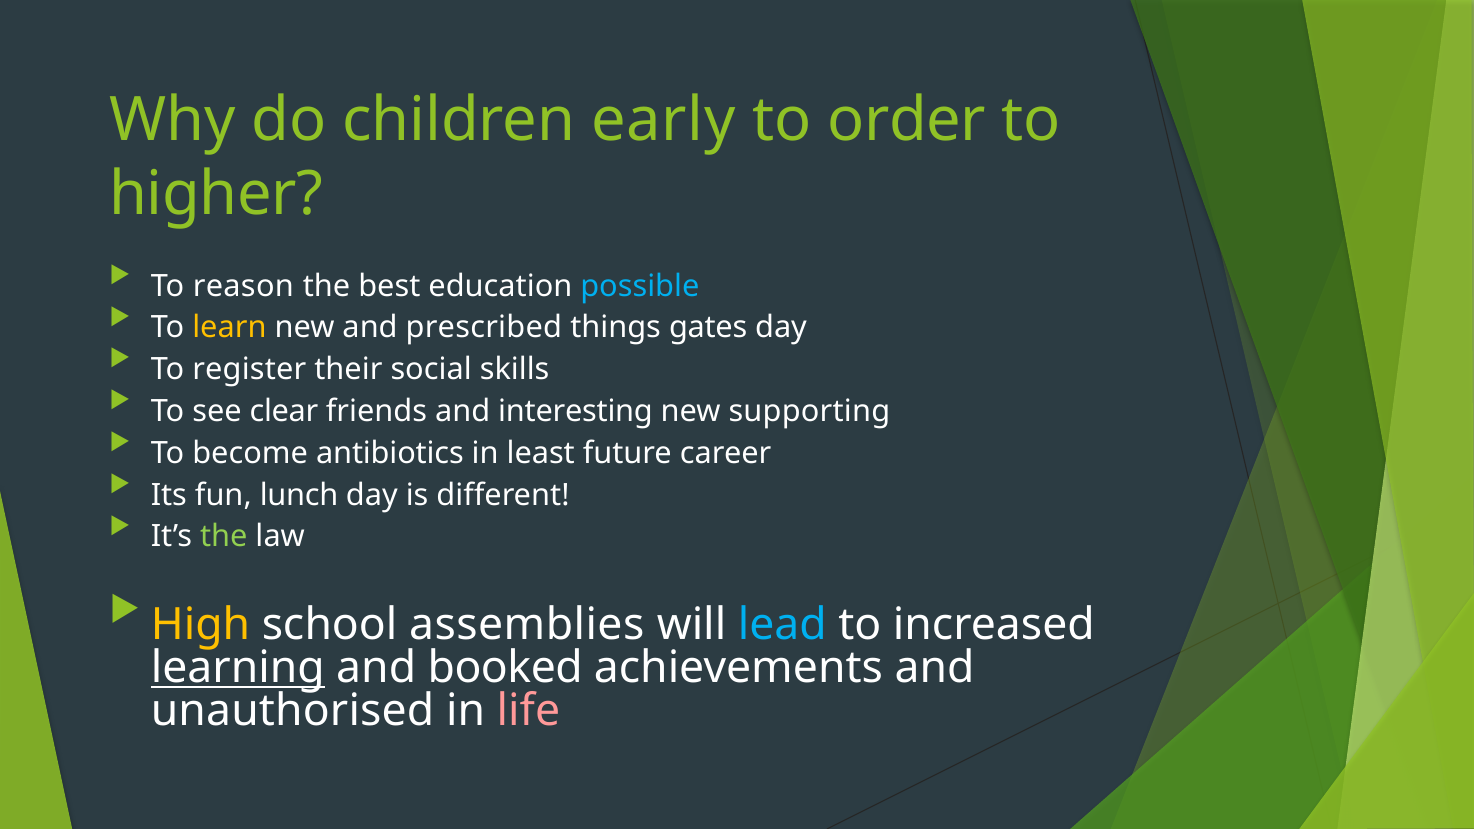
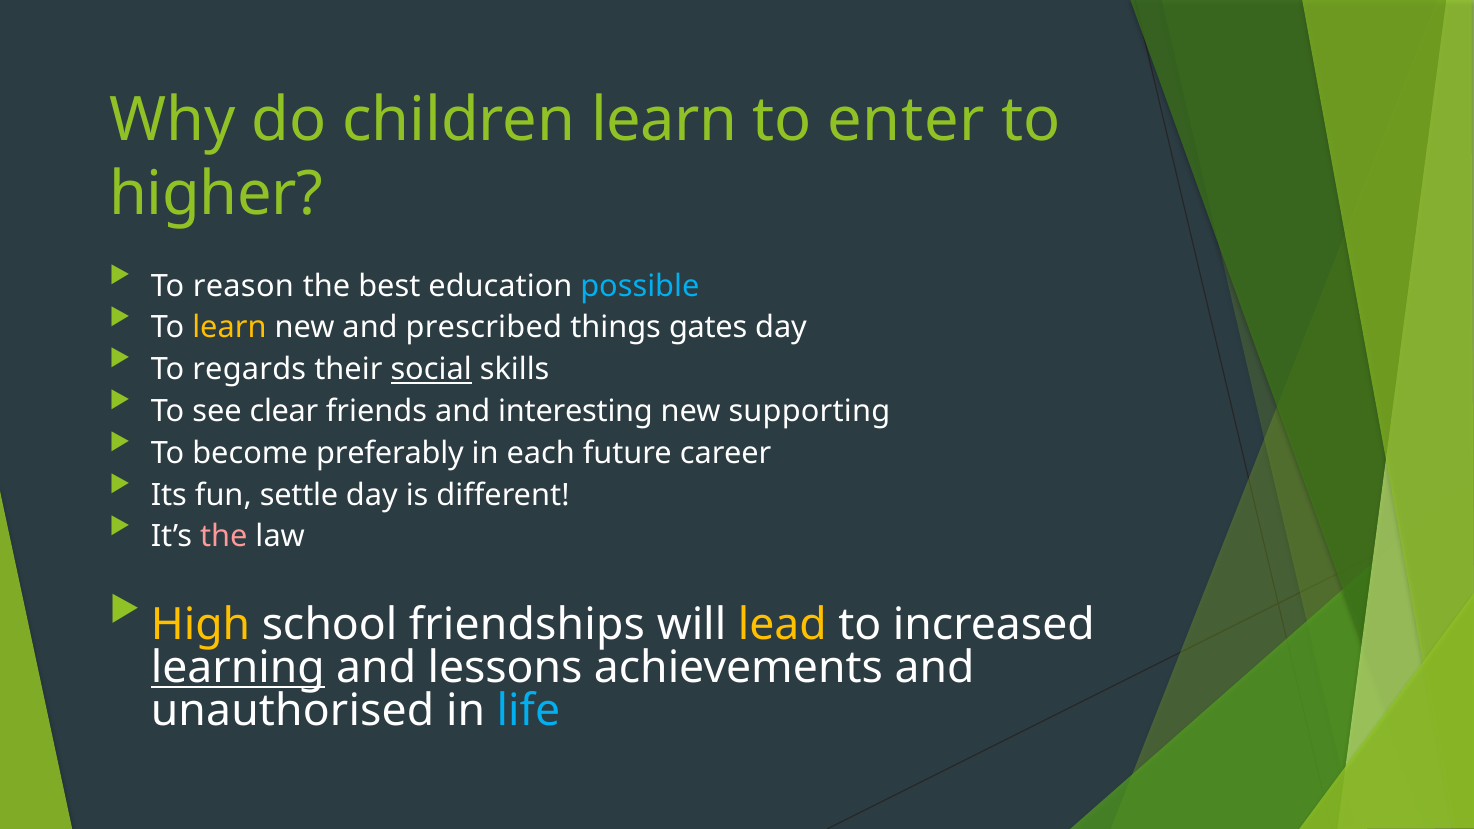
children early: early -> learn
order: order -> enter
register: register -> regards
social underline: none -> present
antibiotics: antibiotics -> preferably
least: least -> each
lunch: lunch -> settle
the at (224, 537) colour: light green -> pink
assemblies: assemblies -> friendships
lead colour: light blue -> yellow
booked: booked -> lessons
life colour: pink -> light blue
